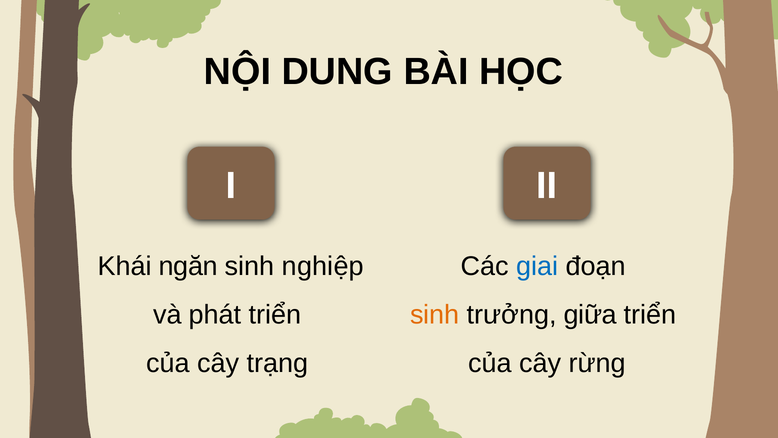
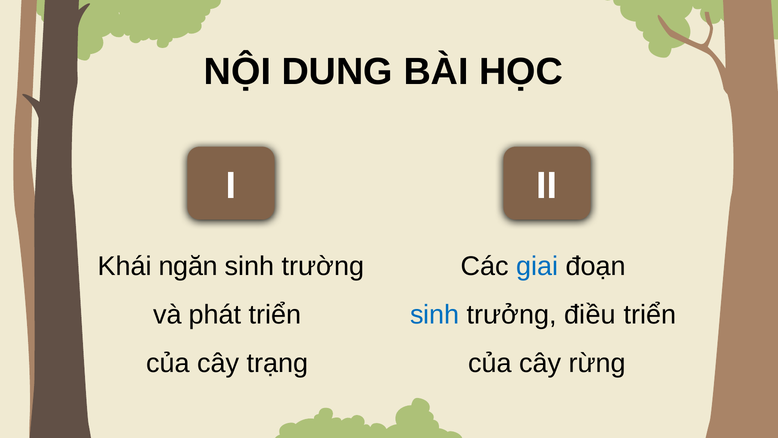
nghiệp: nghiệp -> trường
sinh at (435, 315) colour: orange -> blue
giữa: giữa -> điều
